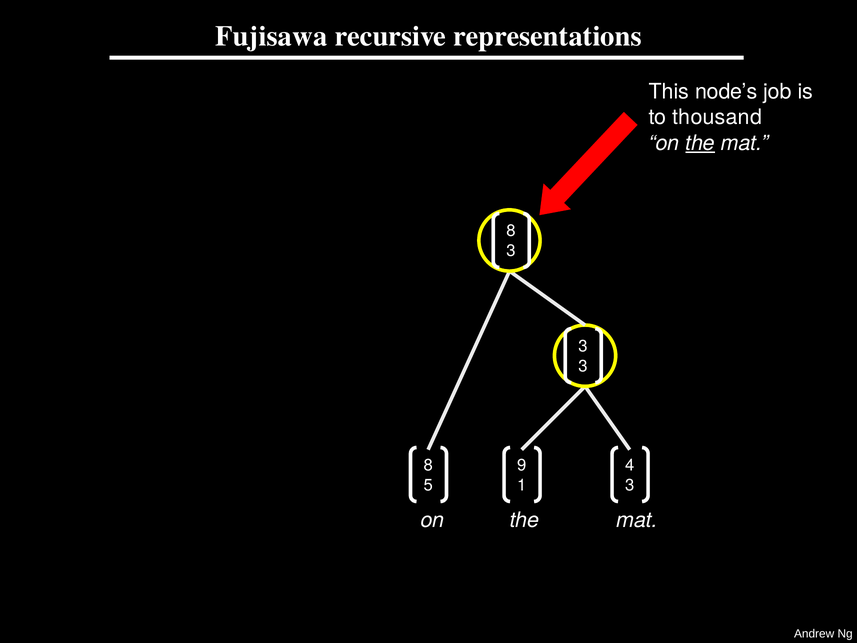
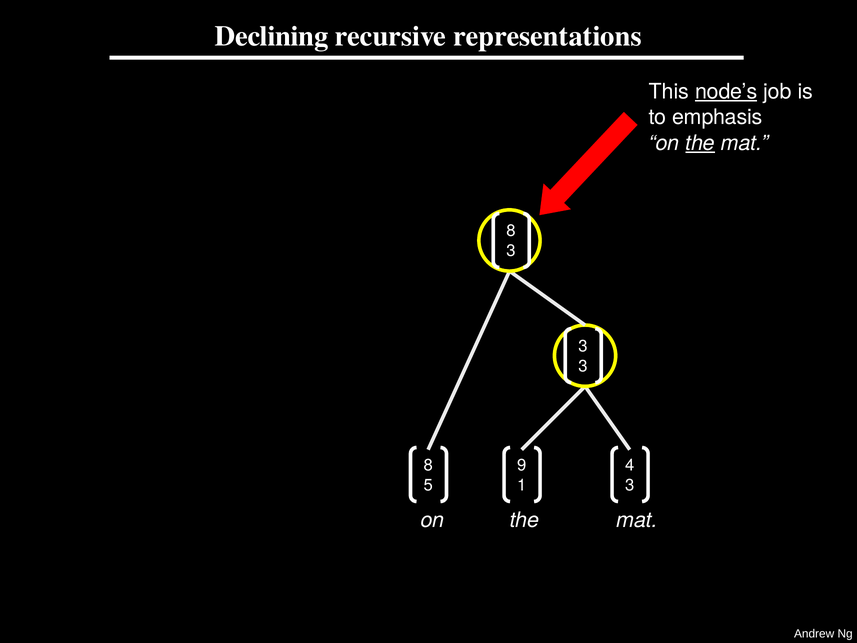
Fujisawa: Fujisawa -> Declining
node’s underline: none -> present
thousand: thousand -> emphasis
